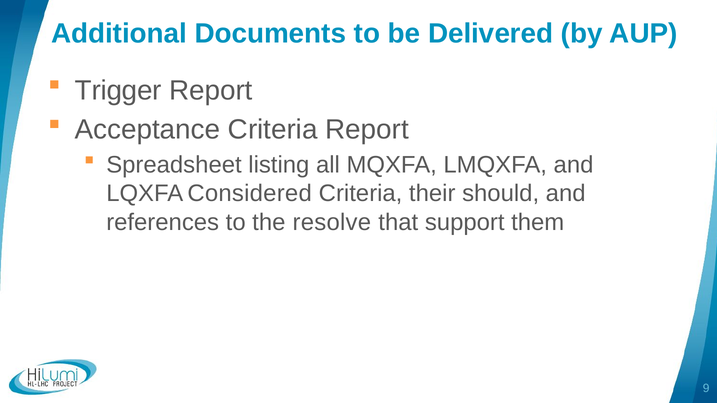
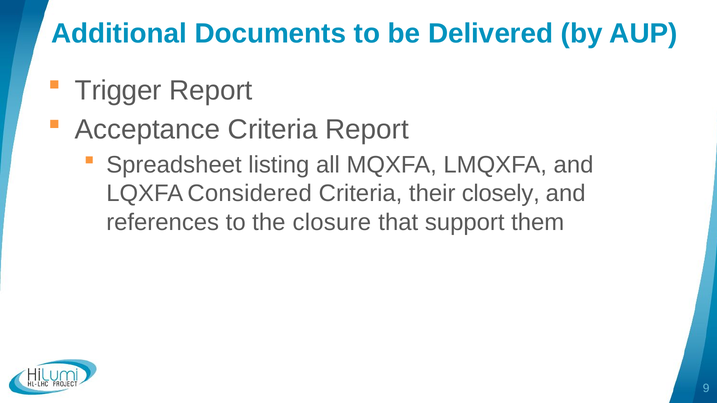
should: should -> closely
resolve: resolve -> closure
